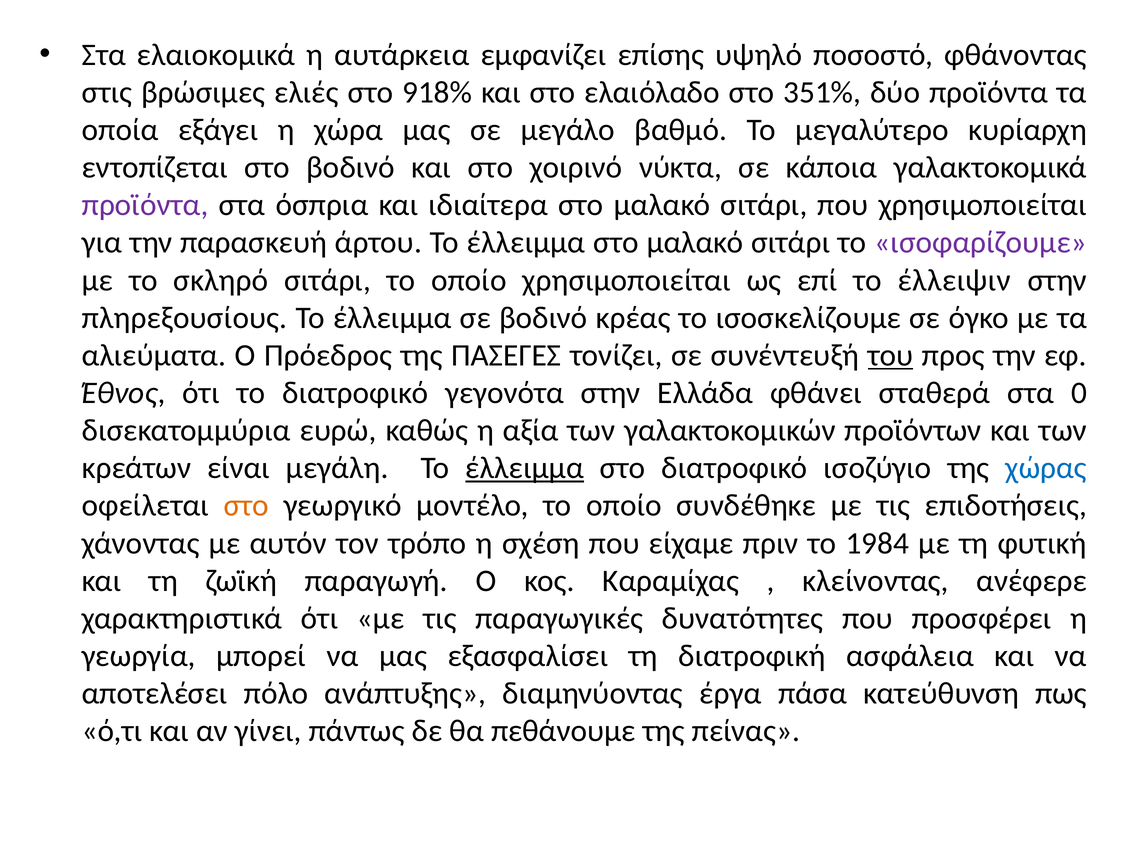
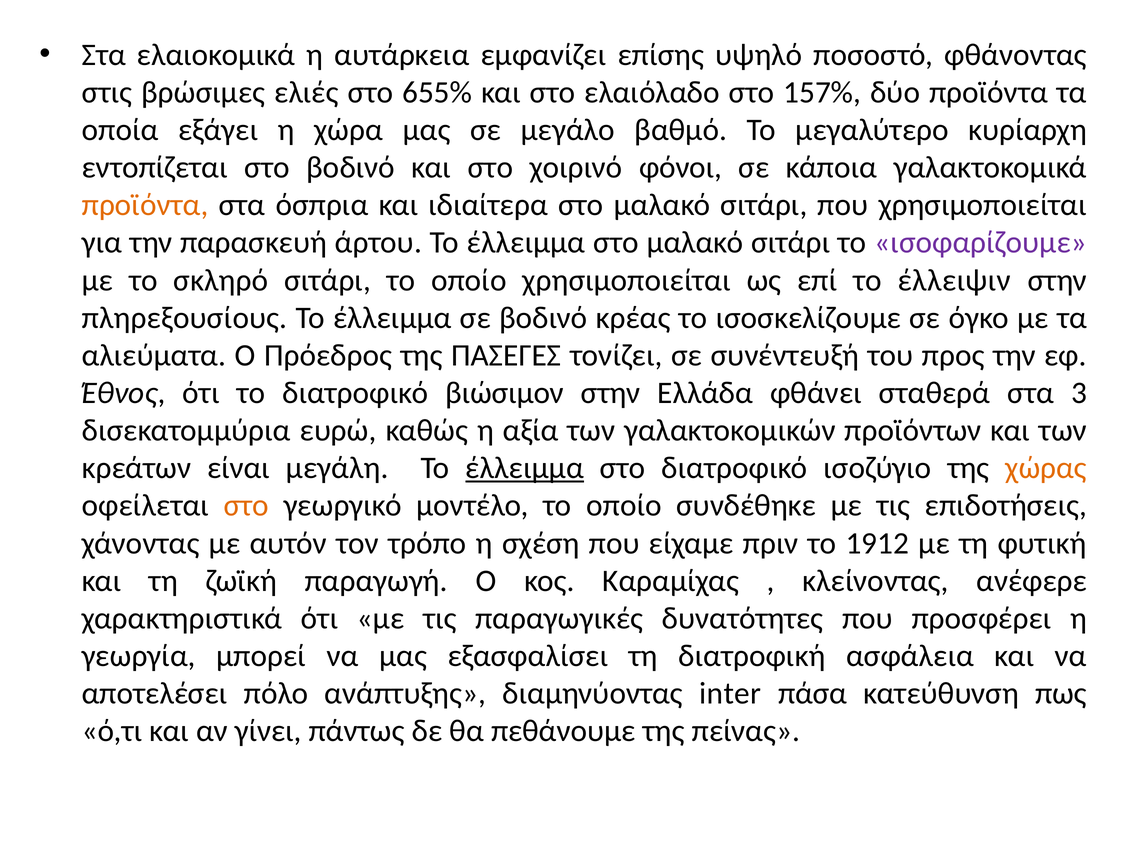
918%: 918% -> 655%
351%: 351% -> 157%
νύκτα: νύκτα -> φόνοι
προϊόντα at (145, 205) colour: purple -> orange
του underline: present -> none
γεγονότα: γεγονότα -> βιώσιμον
0: 0 -> 3
χώρας colour: blue -> orange
1984: 1984 -> 1912
έργα: έργα -> inter
